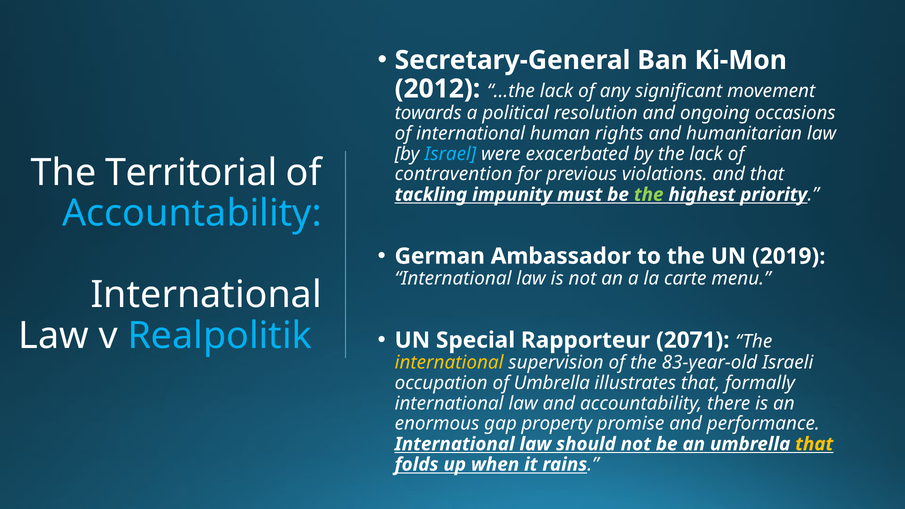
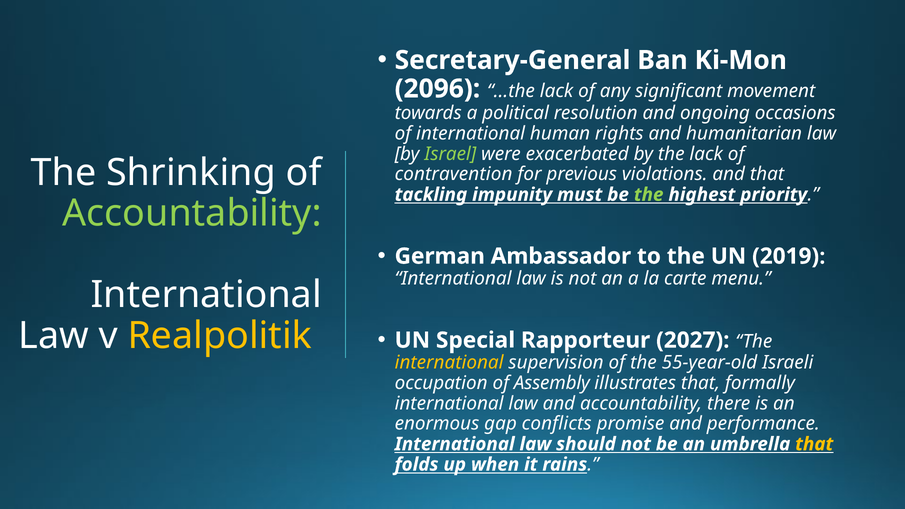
2012: 2012 -> 2096
Israel colour: light blue -> light green
Territorial: Territorial -> Shrinking
Accountability at (192, 214) colour: light blue -> light green
Realpolitik colour: light blue -> yellow
2071: 2071 -> 2027
83-year-old: 83-year-old -> 55-year-old
of Umbrella: Umbrella -> Assembly
property: property -> conflicts
